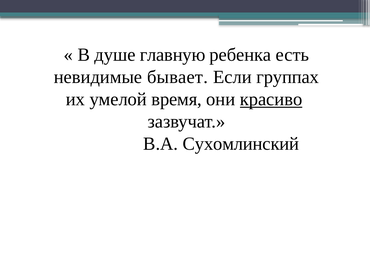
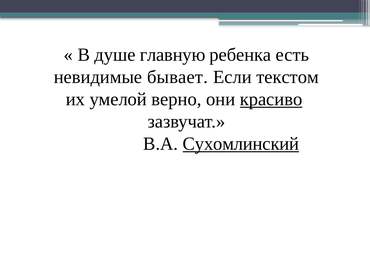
группах: группах -> текстом
время: время -> верно
Сухомлинский underline: none -> present
